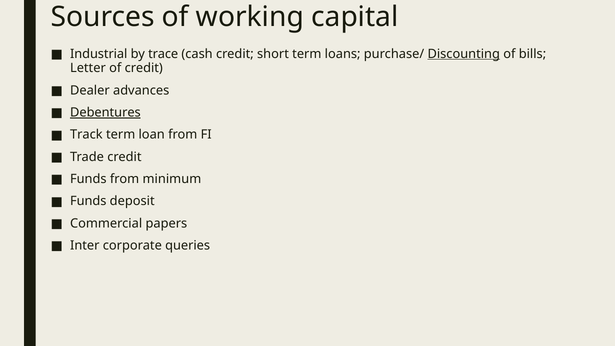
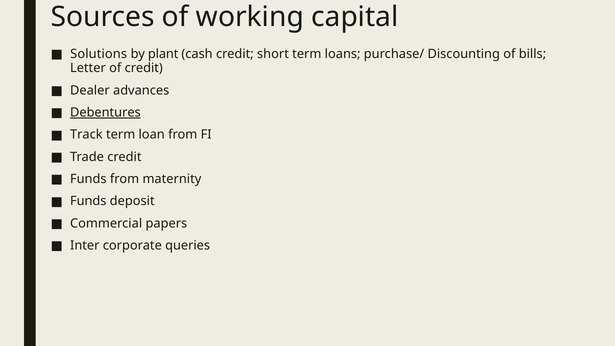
Industrial: Industrial -> Solutions
trace: trace -> plant
Discounting underline: present -> none
minimum: minimum -> maternity
